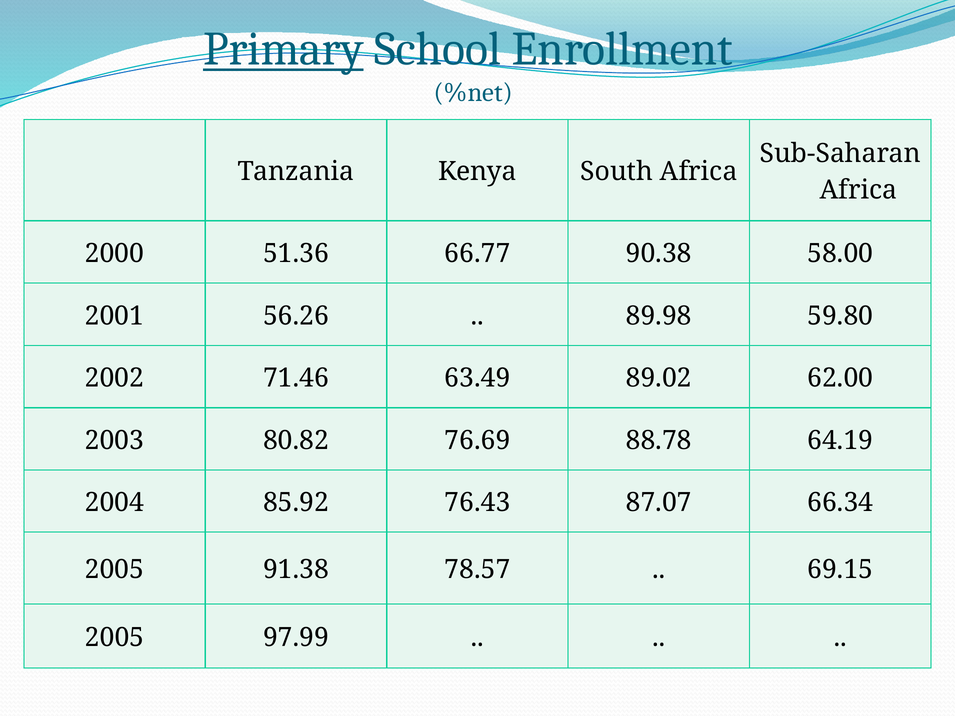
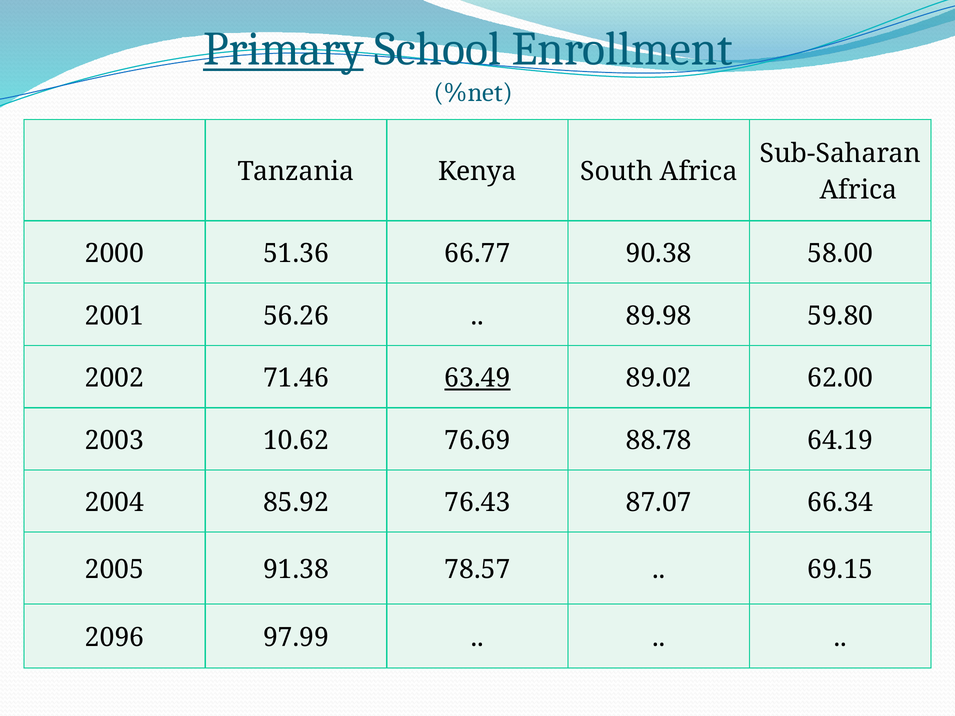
63.49 underline: none -> present
80.82: 80.82 -> 10.62
2005 at (115, 638): 2005 -> 2096
